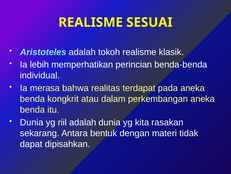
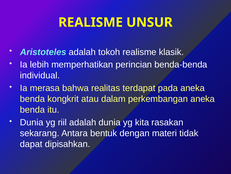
SESUAI: SESUAI -> UNSUR
